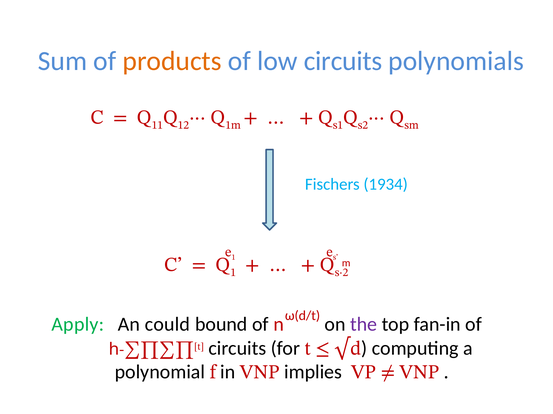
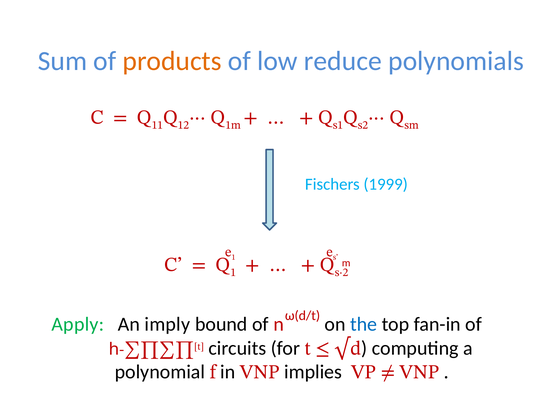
low circuits: circuits -> reduce
1934: 1934 -> 1999
could: could -> imply
the colour: purple -> blue
